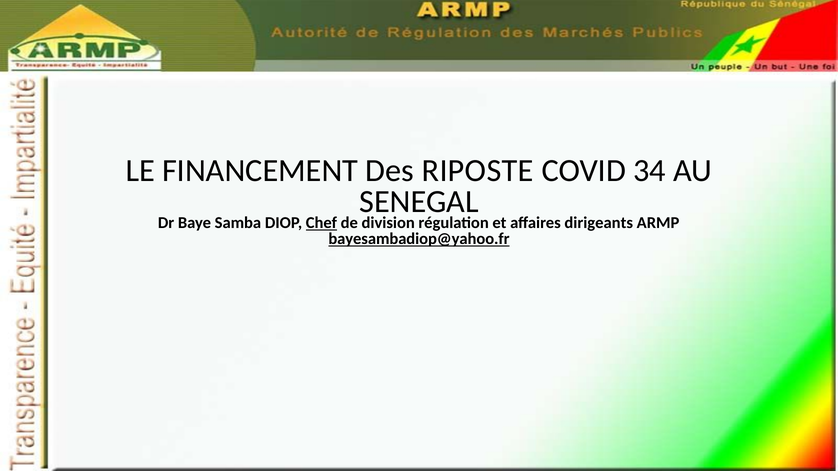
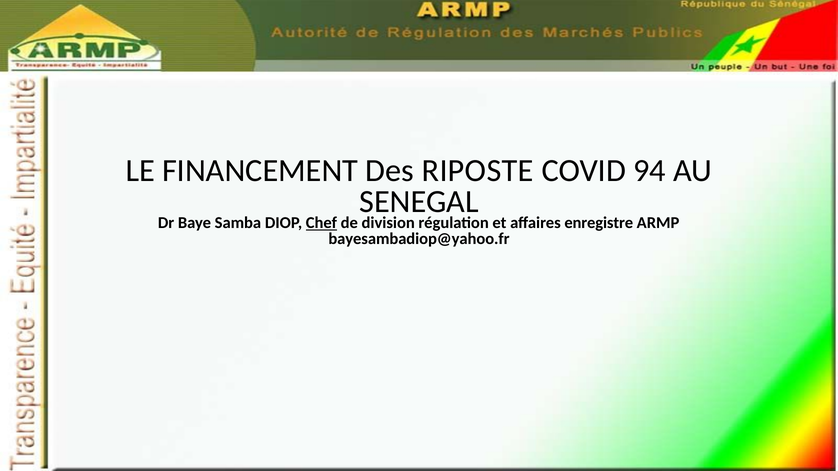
34: 34 -> 94
dirigeants: dirigeants -> enregistre
bayesambadiop@yahoo.fr underline: present -> none
